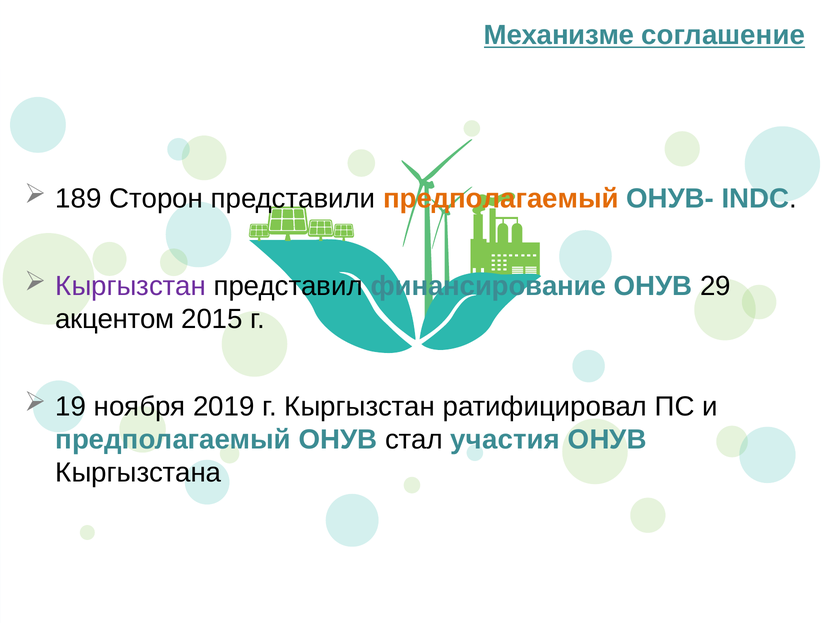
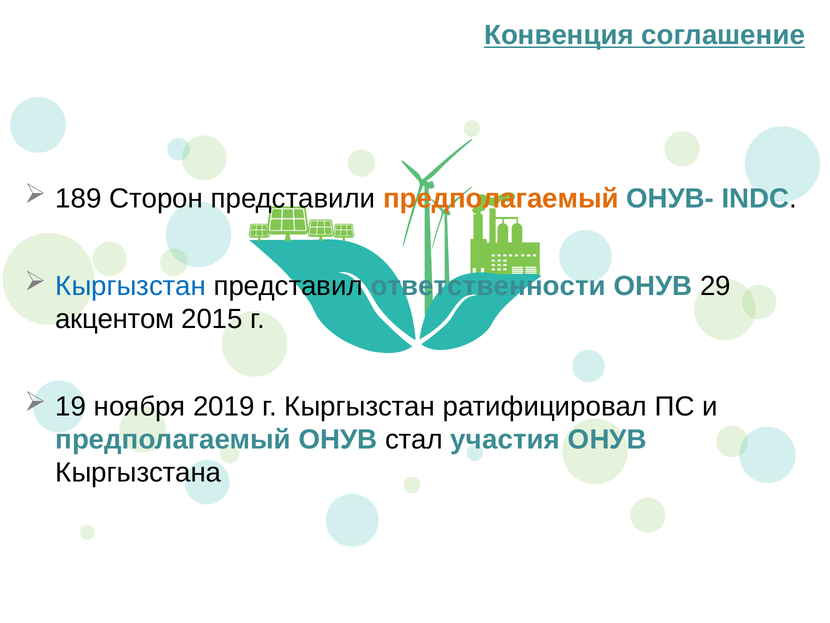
Механизме: Механизме -> Конвенция
Кыргызстан at (131, 286) colour: purple -> blue
финансирование: финансирование -> ответственности
